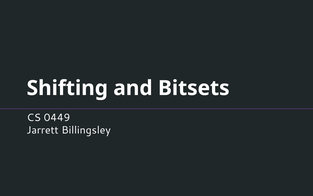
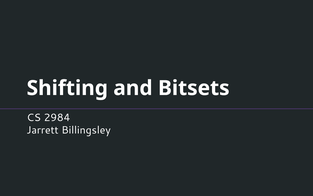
0449: 0449 -> 2984
